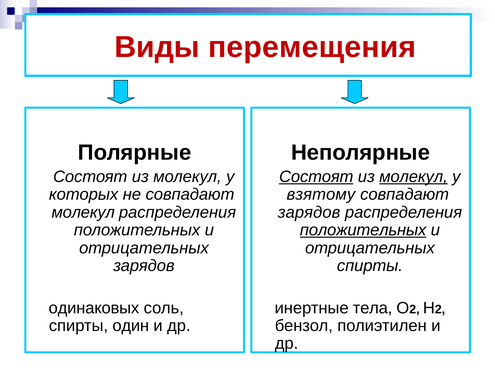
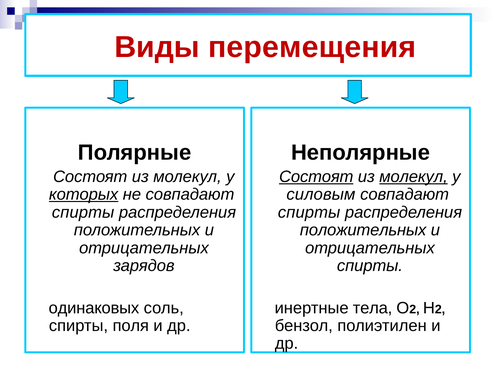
которых underline: none -> present
взятому: взятому -> силовым
молекул at (83, 212): молекул -> спирты
зарядов at (309, 212): зарядов -> спирты
положительных at (363, 230) underline: present -> none
один: один -> поля
